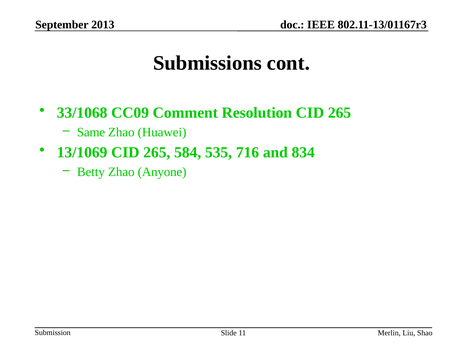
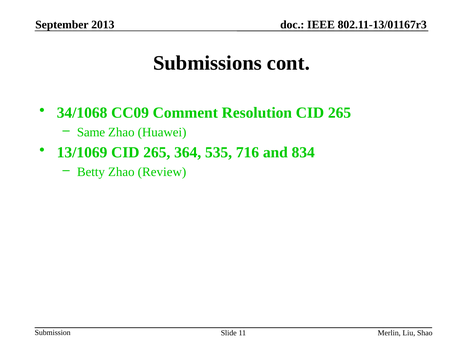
33/1068: 33/1068 -> 34/1068
584: 584 -> 364
Anyone: Anyone -> Review
